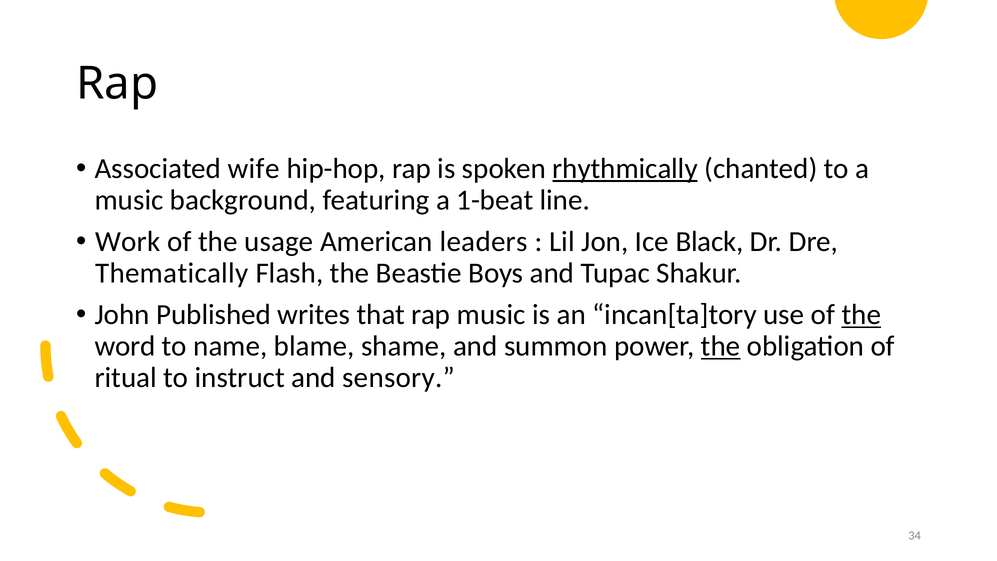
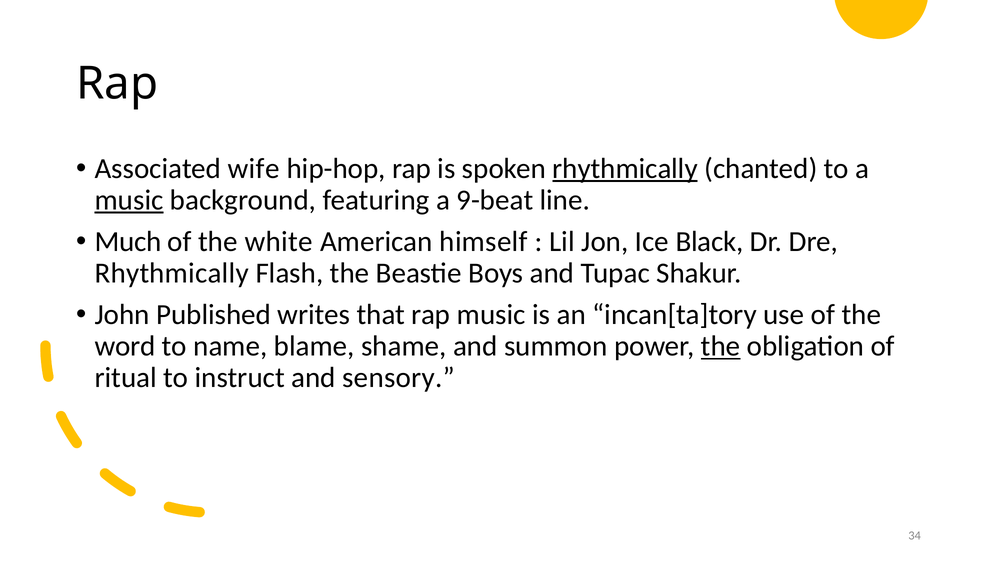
music at (129, 200) underline: none -> present
1-beat: 1-beat -> 9-beat
Work: Work -> Much
usage: usage -> white
leaders: leaders -> himself
Thematically at (172, 273): Thematically -> Rhythmically
the at (861, 315) underline: present -> none
